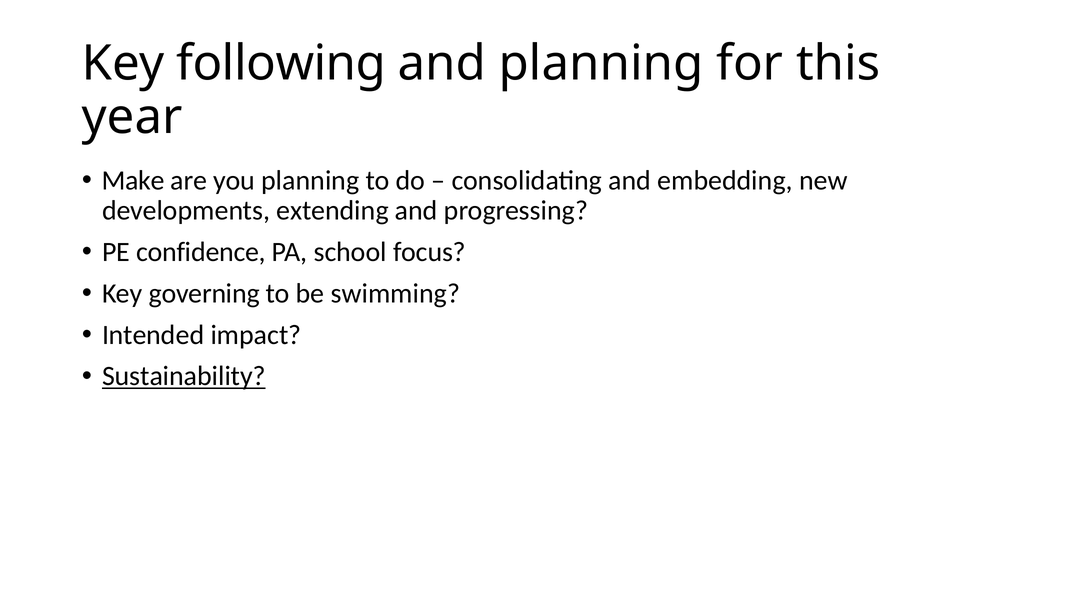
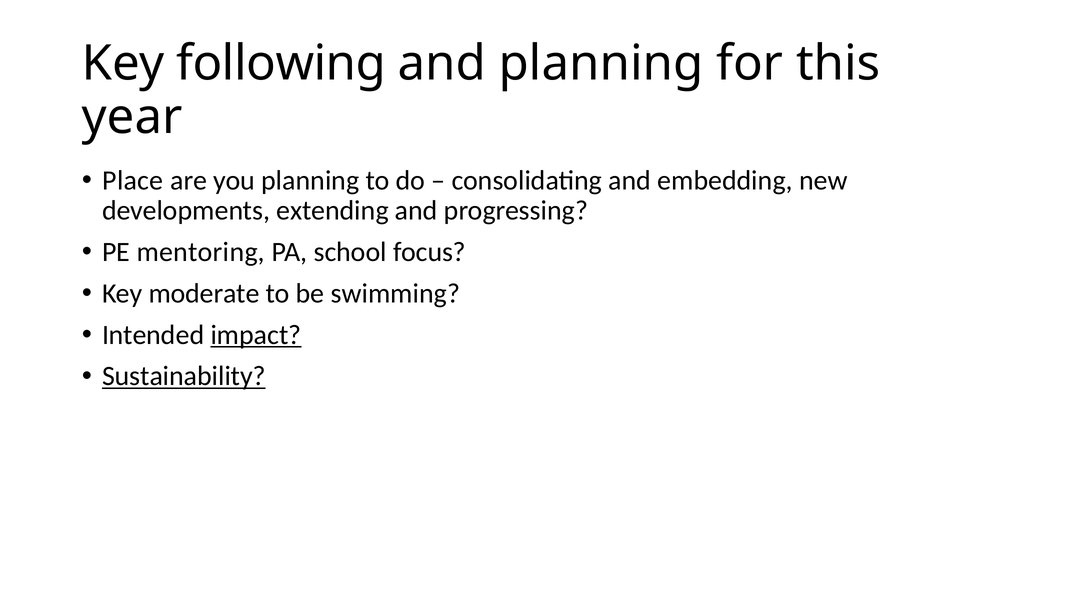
Make: Make -> Place
confidence: confidence -> mentoring
governing: governing -> moderate
impact underline: none -> present
